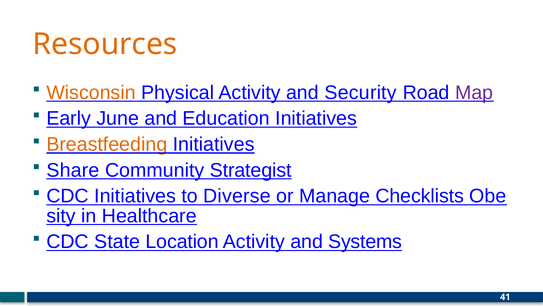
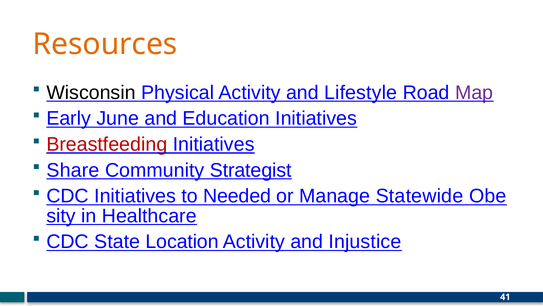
Wisconsin colour: orange -> black
Security: Security -> Lifestyle
Breastfeeding colour: orange -> red
Diverse: Diverse -> Needed
Checklists: Checklists -> Statewide
Systems: Systems -> Injustice
